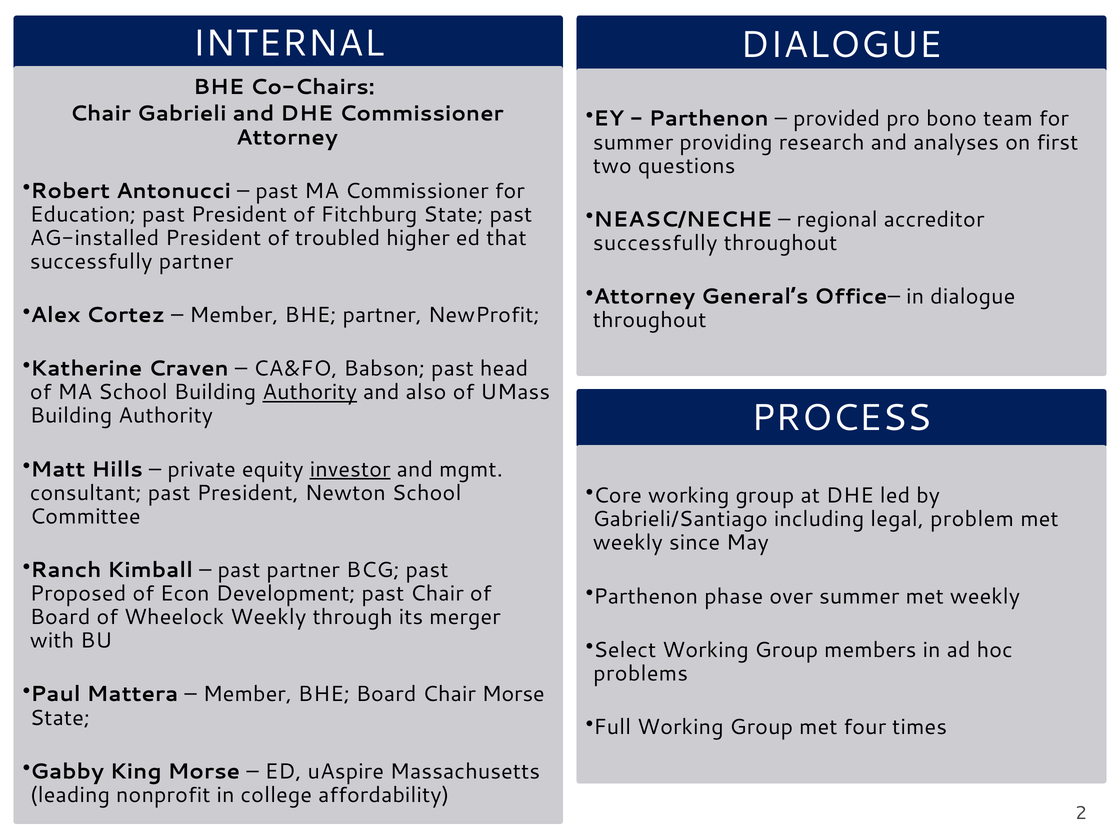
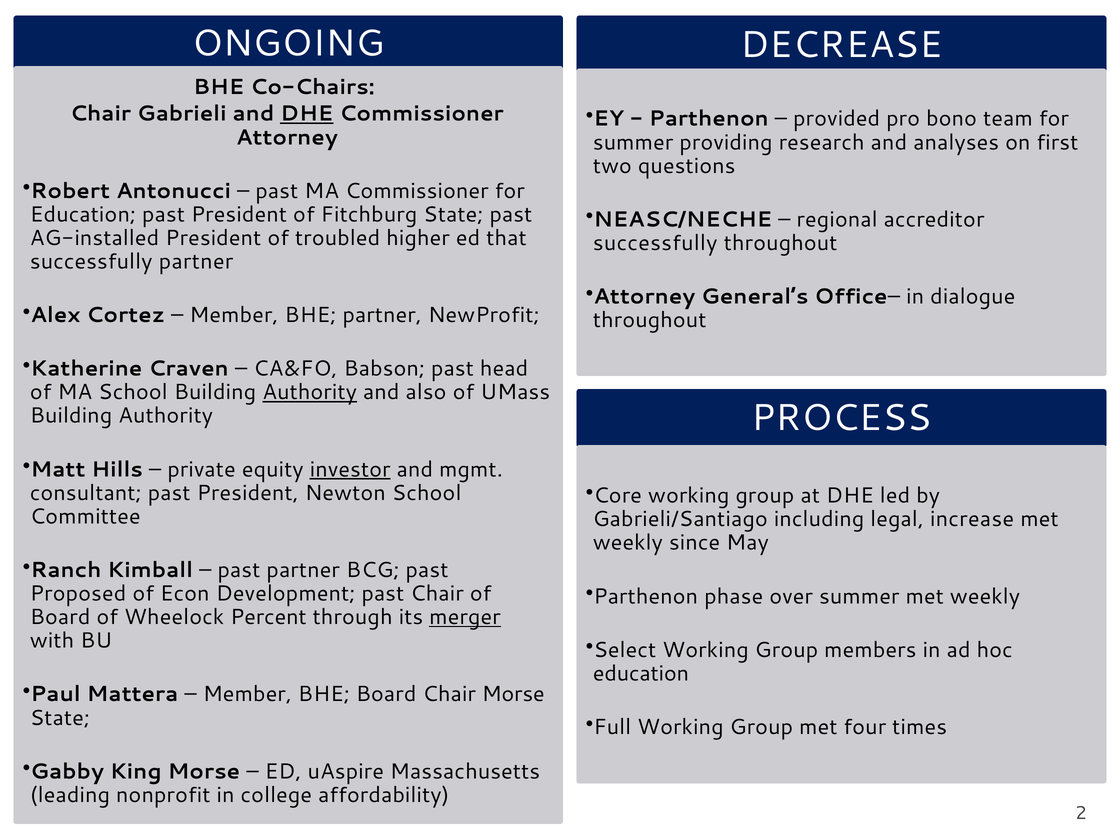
INTERNAL: INTERNAL -> ONGOING
DIALOGUE at (841, 45): DIALOGUE -> DECREASE
DHE at (307, 114) underline: none -> present
problem: problem -> increase
Wheelock Weekly: Weekly -> Percent
merger underline: none -> present
problems at (641, 673): problems -> education
